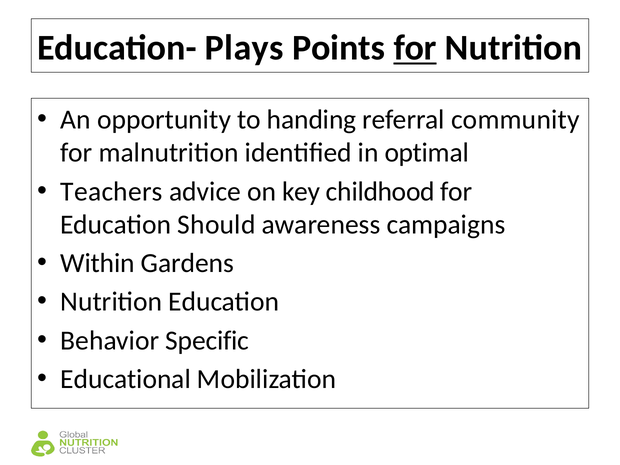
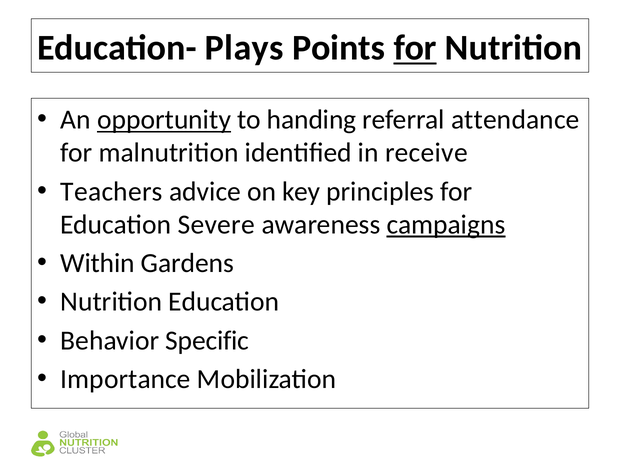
opportunity underline: none -> present
community: community -> attendance
optimal: optimal -> receive
childhood: childhood -> principles
Should: Should -> Severe
campaigns underline: none -> present
Educational: Educational -> Importance
